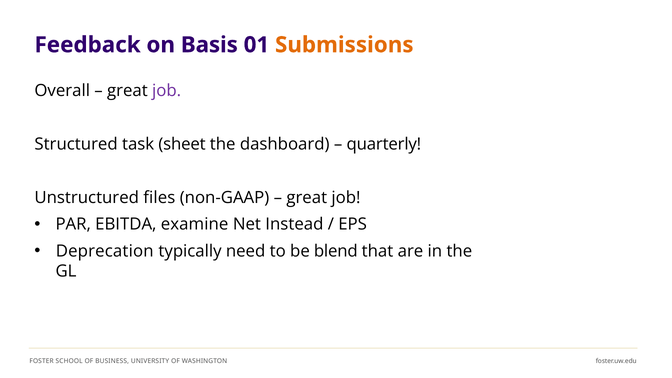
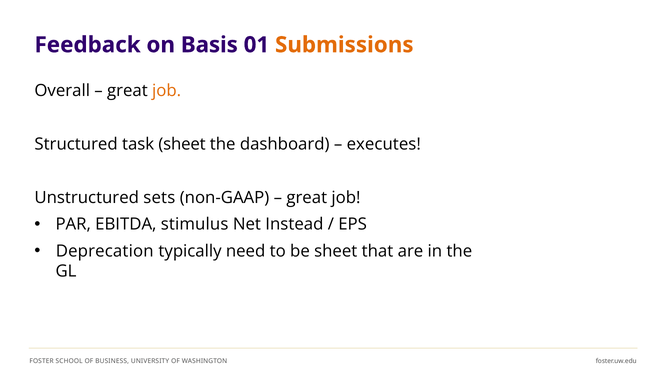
job at (167, 91) colour: purple -> orange
quarterly: quarterly -> executes
files: files -> sets
examine: examine -> stimulus
be blend: blend -> sheet
